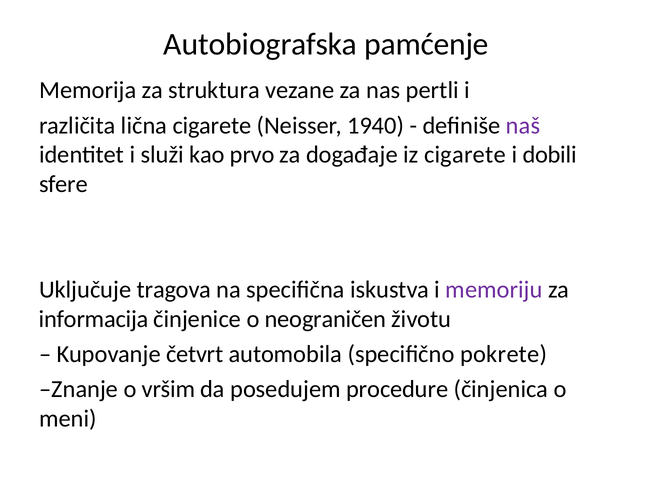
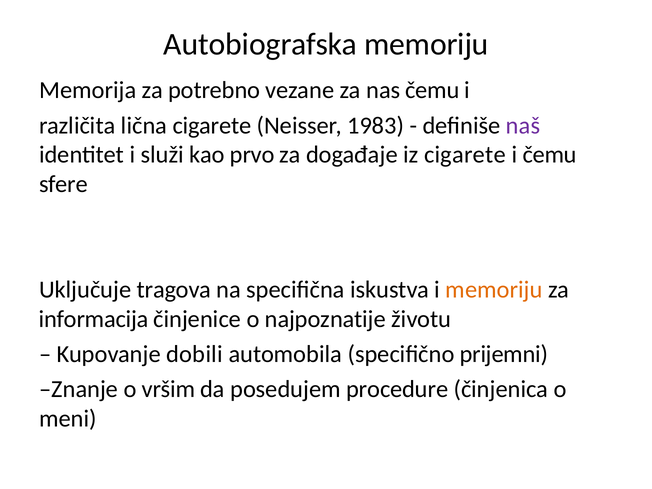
Autobiografska pamćenje: pamćenje -> memoriju
struktura: struktura -> potrebno
nas pertli: pertli -> čemu
1940: 1940 -> 1983
i dobili: dobili -> čemu
memoriju at (494, 290) colour: purple -> orange
neograničen: neograničen -> najpoznatije
četvrt: četvrt -> dobili
pokrete: pokrete -> prijemni
